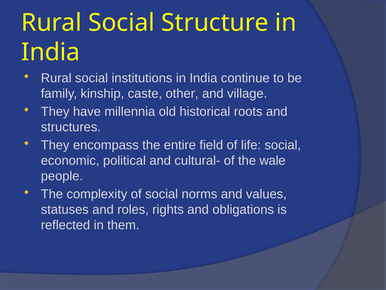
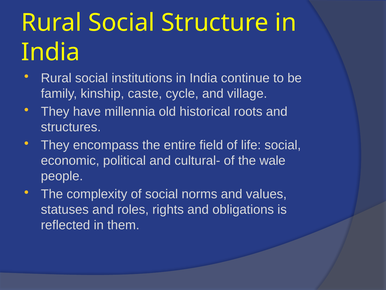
other: other -> cycle
